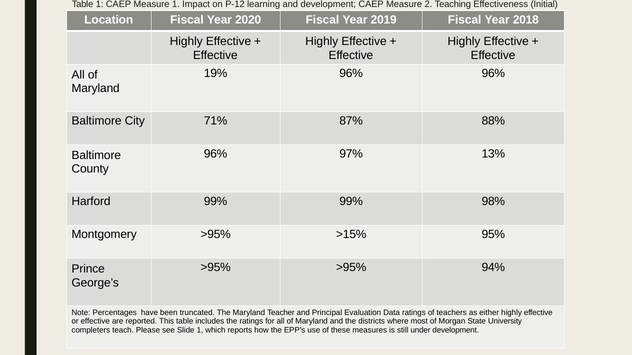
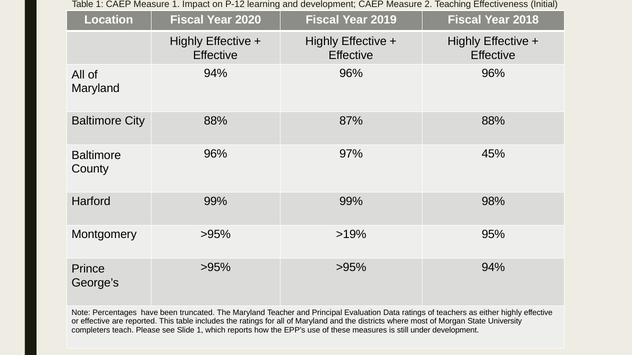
19% at (216, 73): 19% -> 94%
City 71%: 71% -> 88%
13%: 13% -> 45%
>15%: >15% -> >19%
